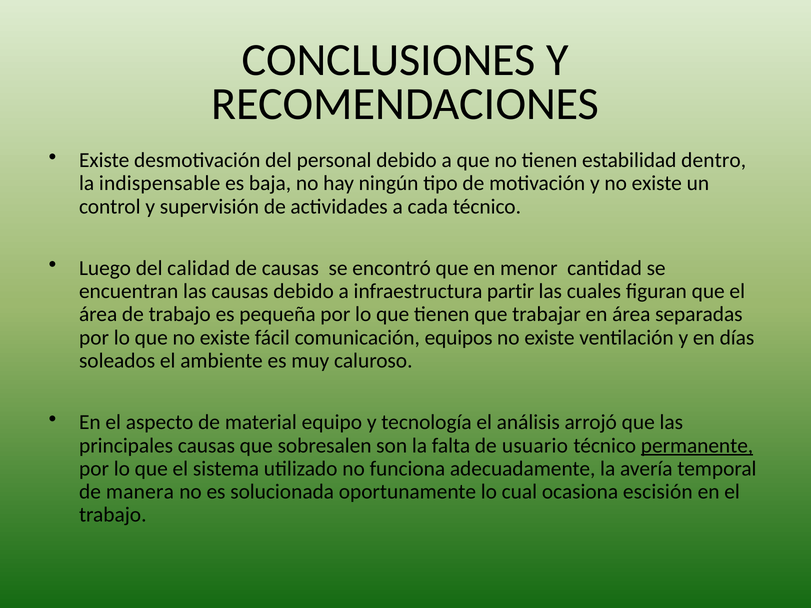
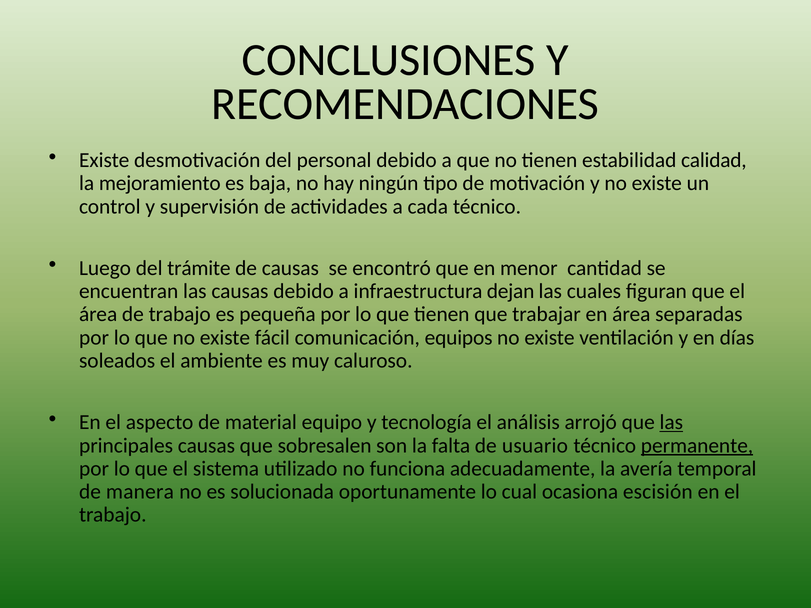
dentro: dentro -> calidad
indispensable: indispensable -> mejoramiento
calidad: calidad -> trámite
partir: partir -> dejan
las at (671, 423) underline: none -> present
